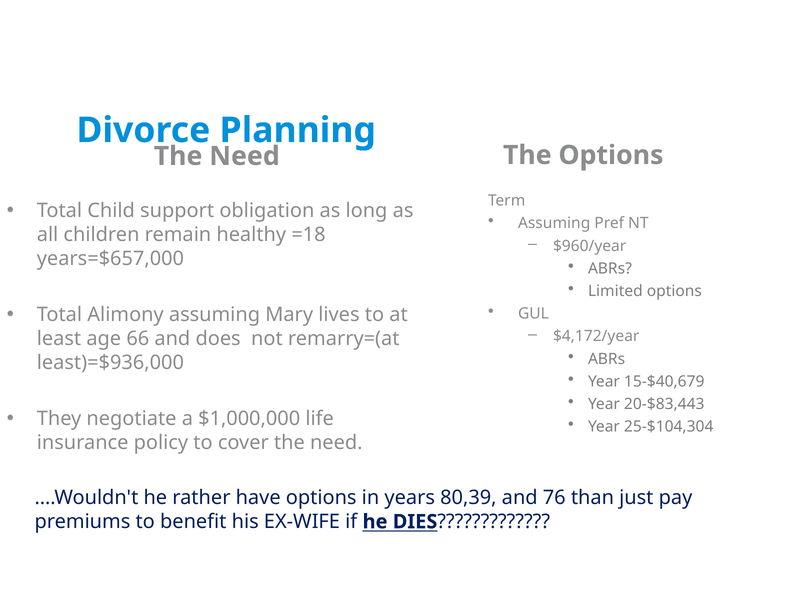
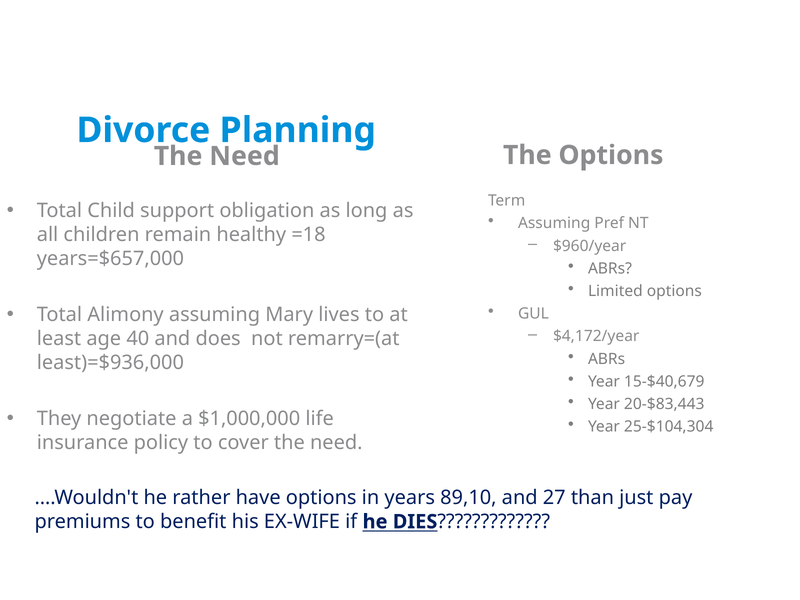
66: 66 -> 40
80,39: 80,39 -> 89,10
76: 76 -> 27
